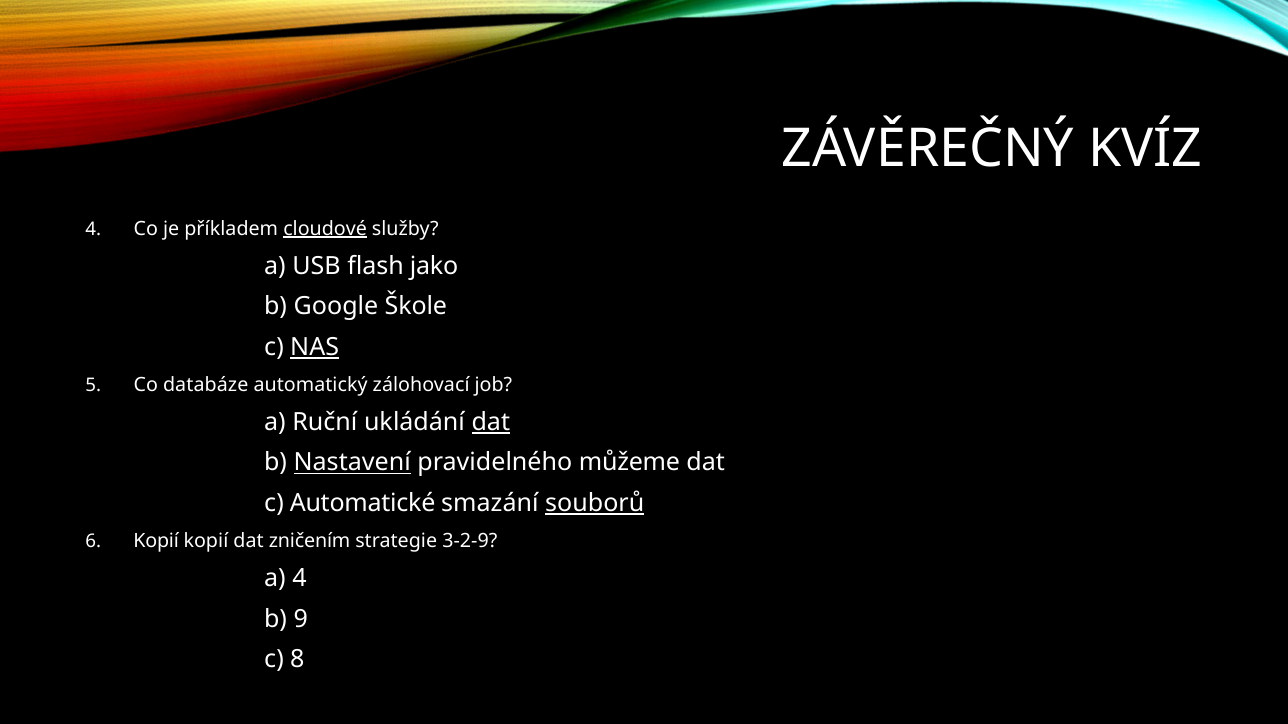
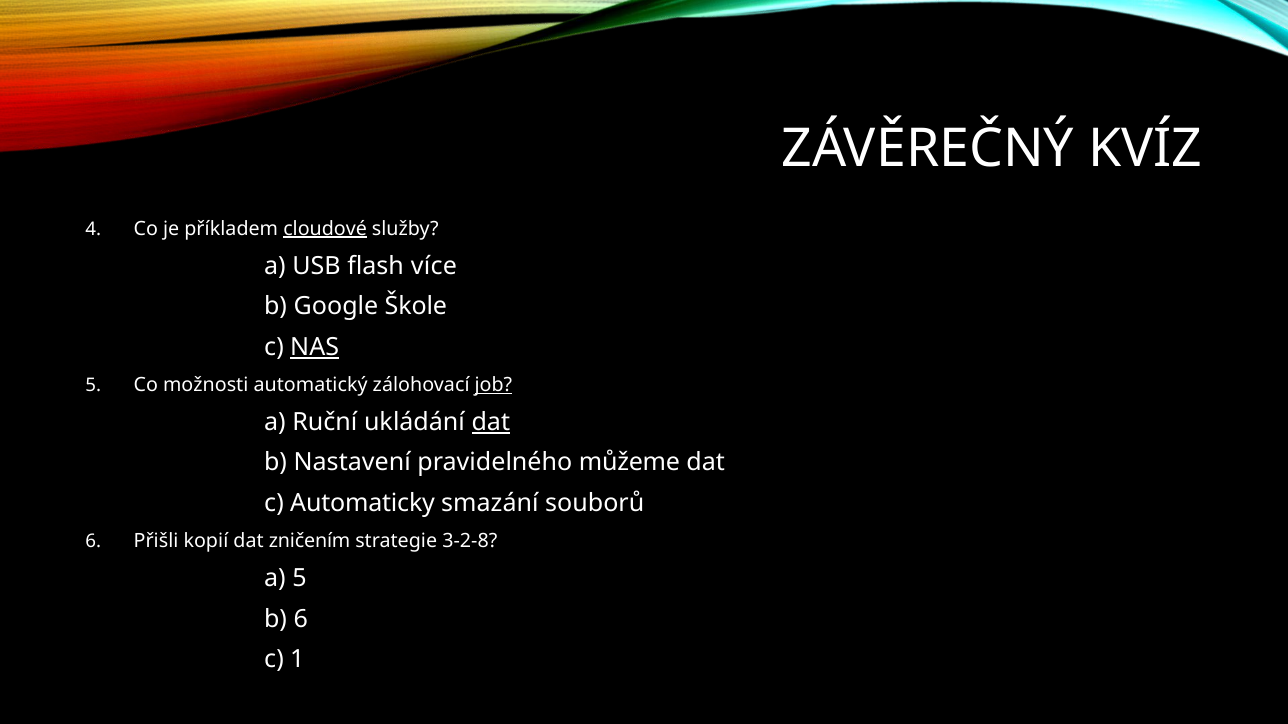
jako: jako -> více
databáze: databáze -> možnosti
job underline: none -> present
Nastavení underline: present -> none
Automatické: Automatické -> Automaticky
souborů underline: present -> none
Kopií at (156, 541): Kopií -> Přišli
3-2-9: 3-2-9 -> 3-2-8
a 4: 4 -> 5
b 9: 9 -> 6
8: 8 -> 1
